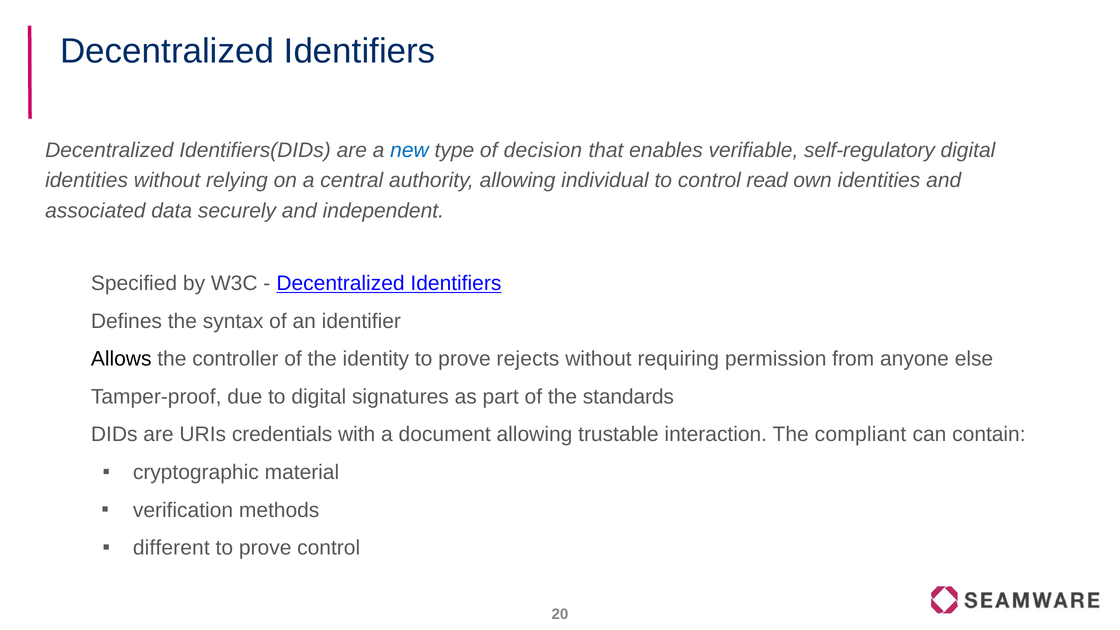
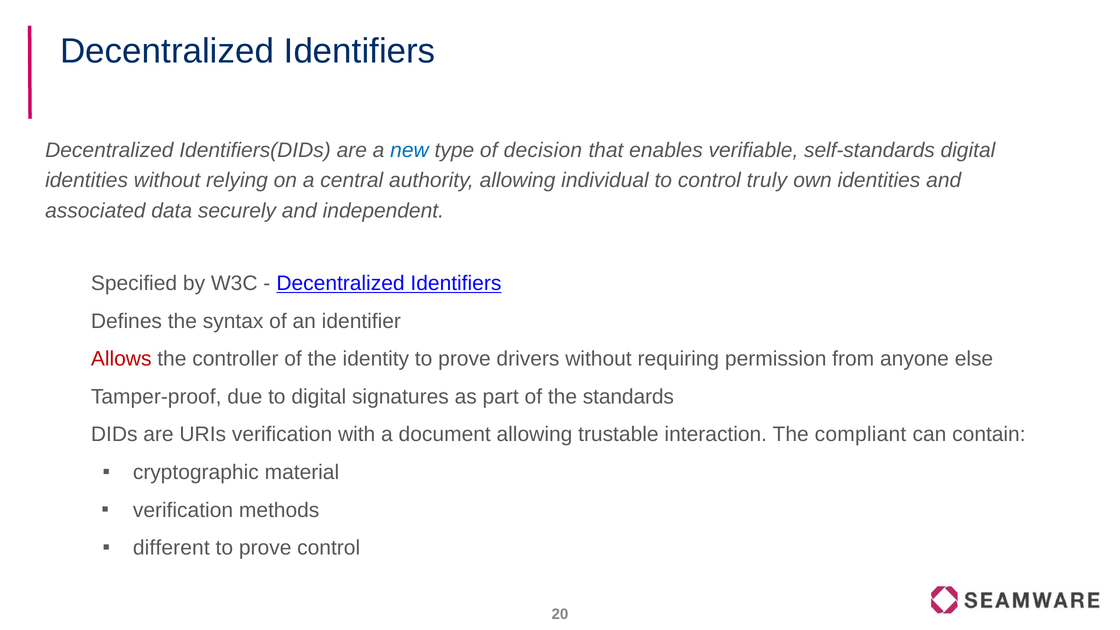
self-regulatory: self-regulatory -> self-standards
read: read -> truly
Allows colour: black -> red
rejects: rejects -> drivers
URIs credentials: credentials -> verification
